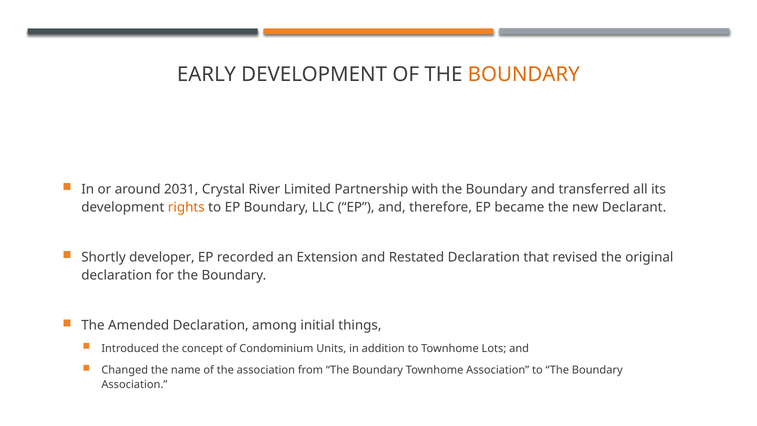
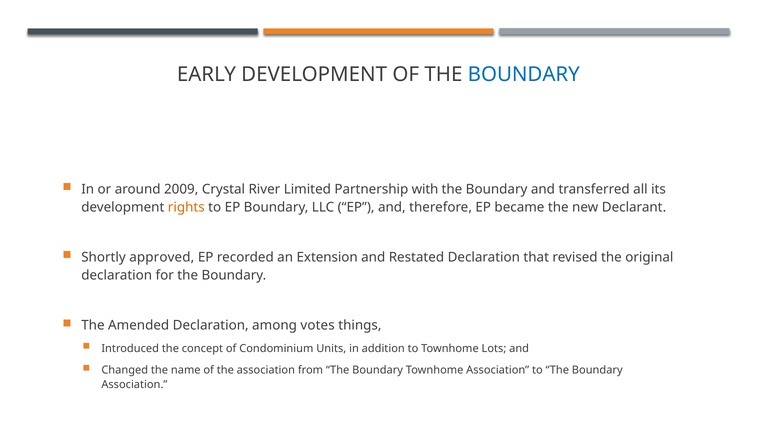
BOUNDARY at (524, 75) colour: orange -> blue
2031: 2031 -> 2009
developer: developer -> approved
initial: initial -> votes
